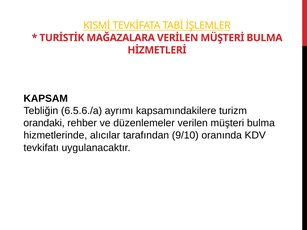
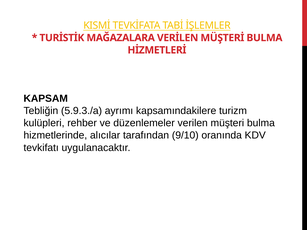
6.5.6./a: 6.5.6./a -> 5.9.3./a
orandaki: orandaki -> kulüpleri
